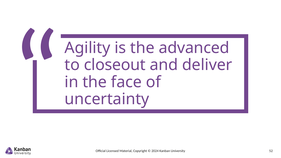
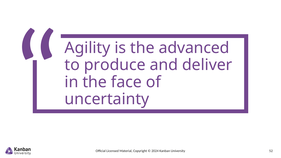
closeout: closeout -> produce
